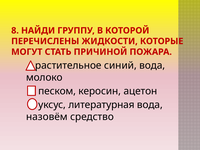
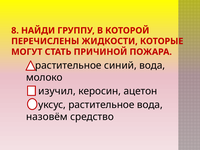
песком: песком -> изучил
уксус литературная: литературная -> растительное
